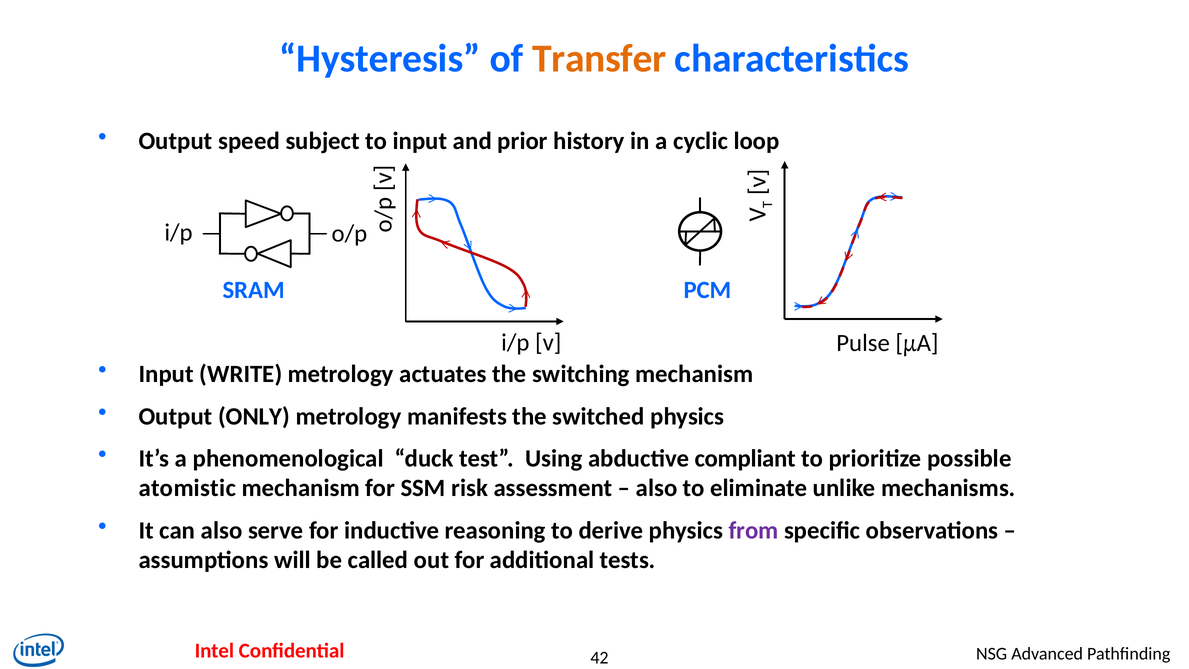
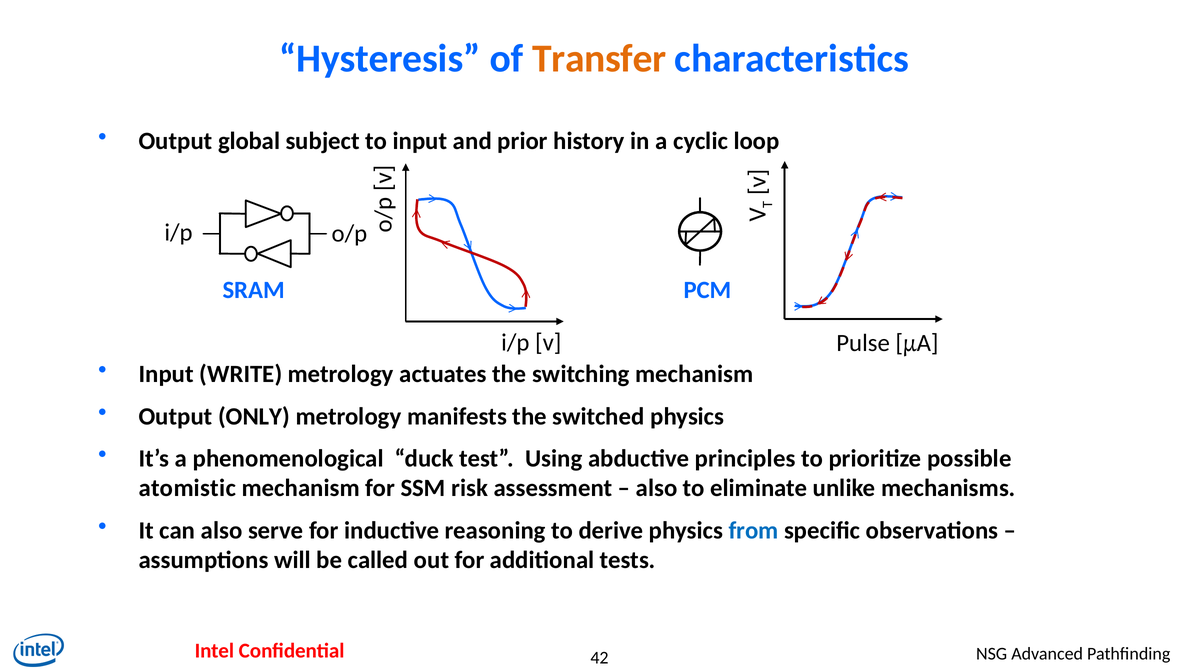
speed: speed -> global
compliant: compliant -> principles
from colour: purple -> blue
